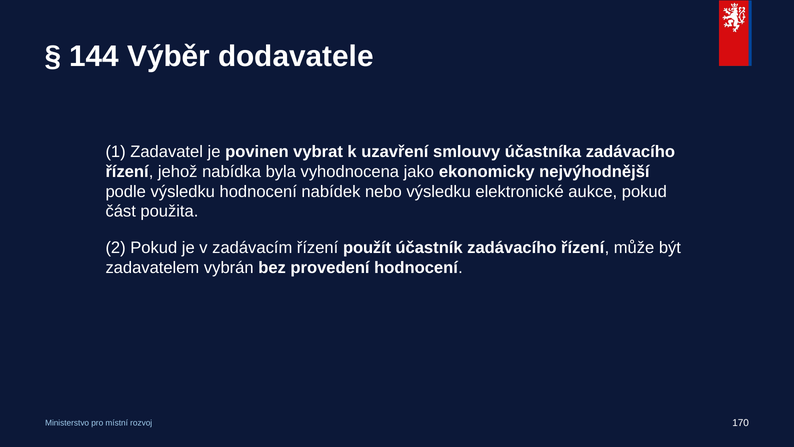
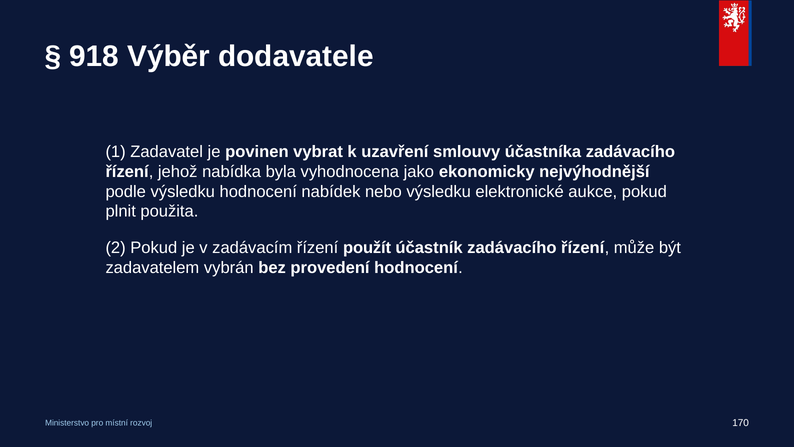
144: 144 -> 918
část: část -> plnit
